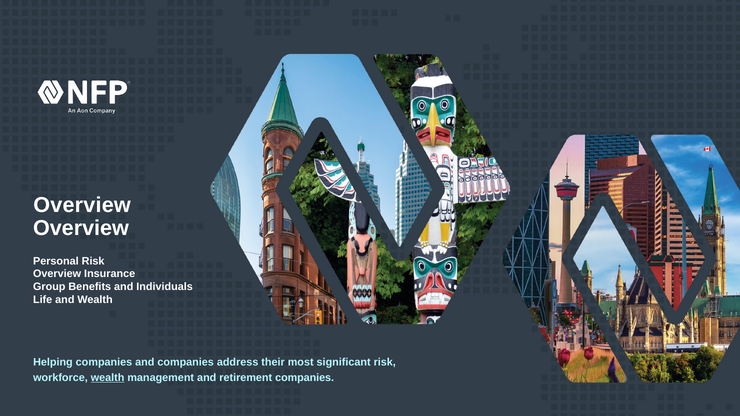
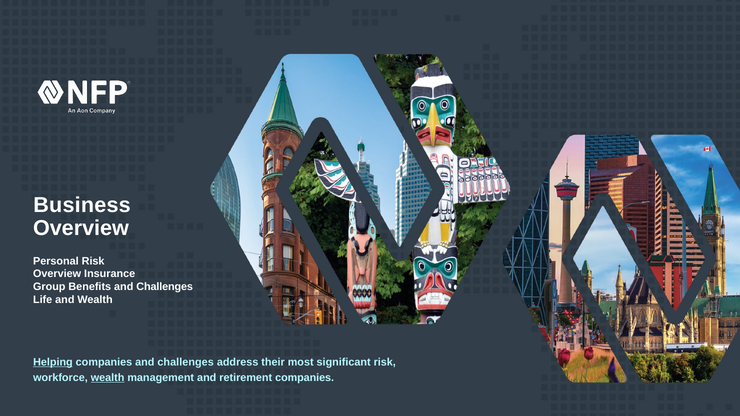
Overview at (82, 205): Overview -> Business
Benefits and Individuals: Individuals -> Challenges
Helping underline: none -> present
companies and companies: companies -> challenges
